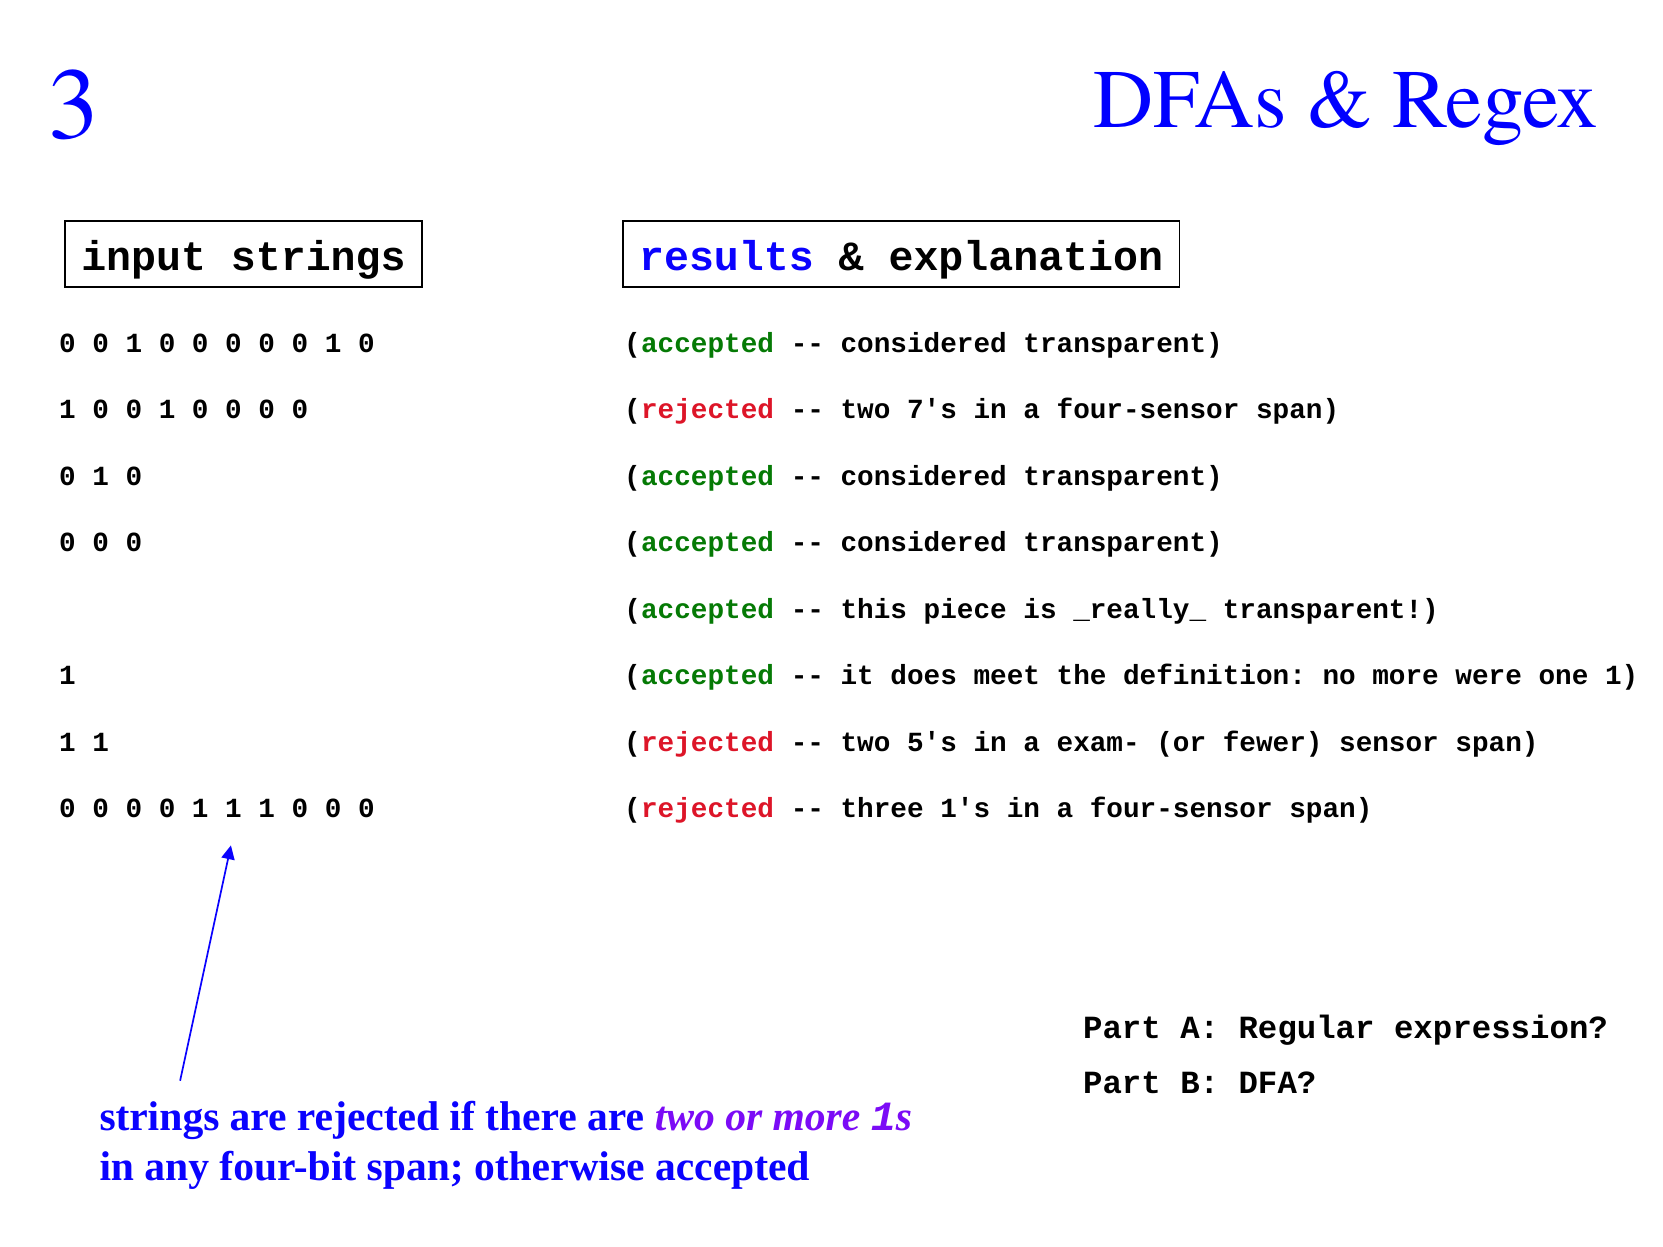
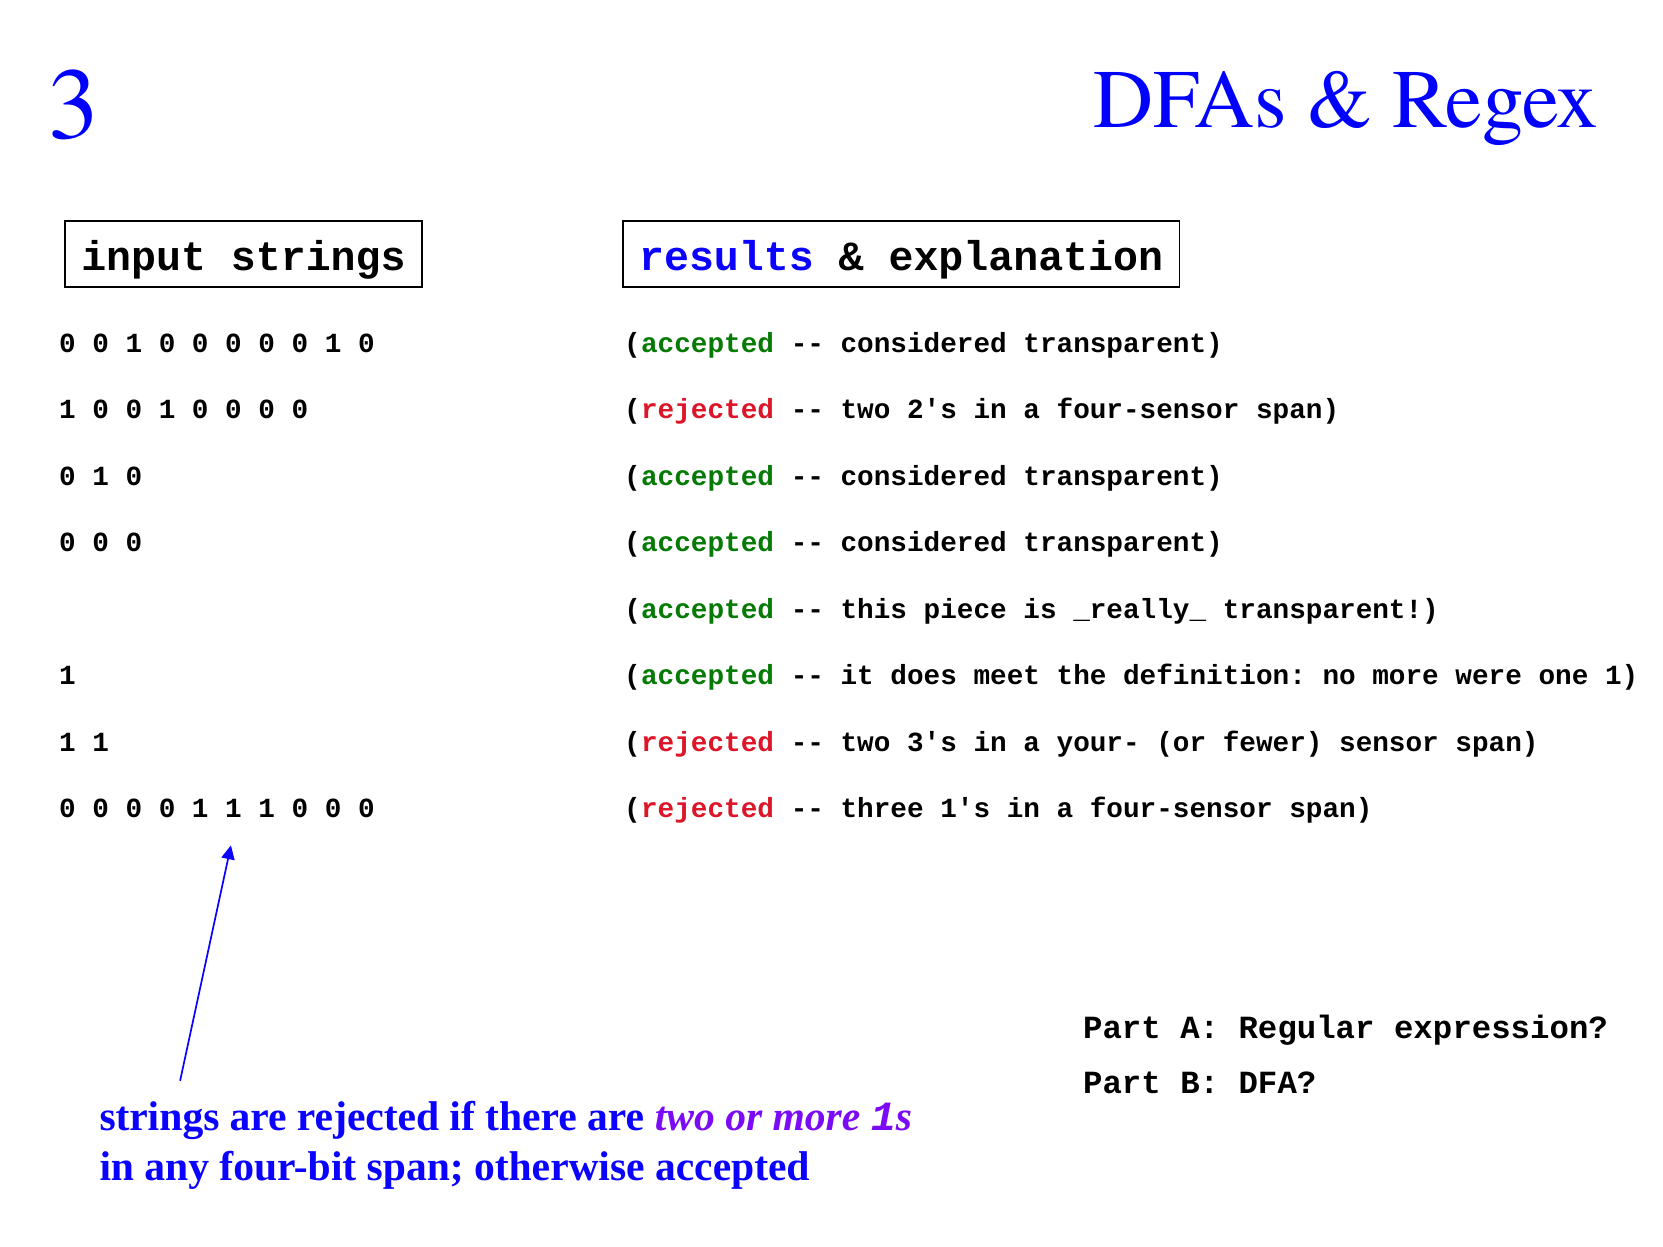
7's: 7's -> 2's
5's: 5's -> 3's
exam-: exam- -> your-
